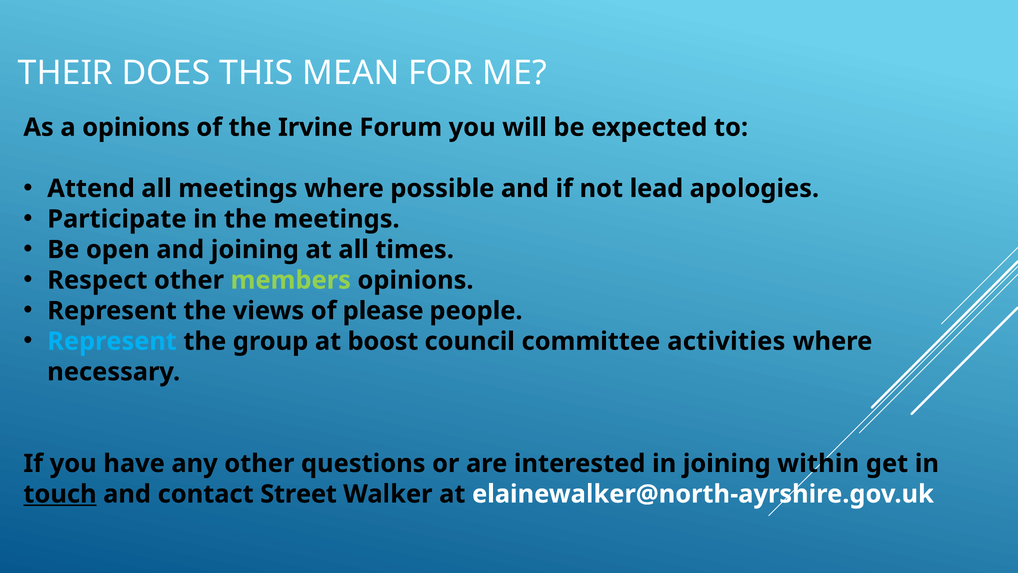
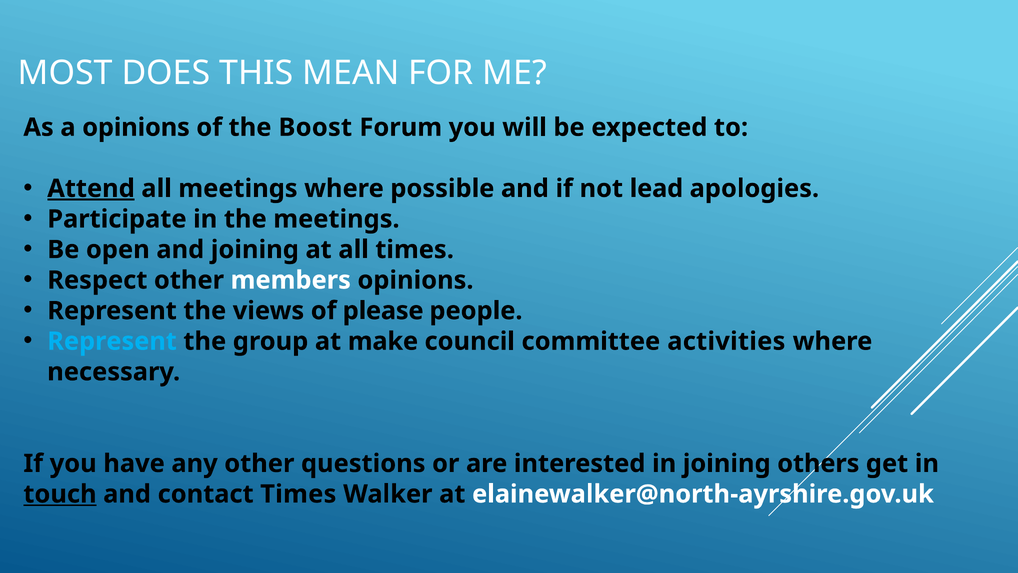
THEIR: THEIR -> MOST
Irvine: Irvine -> Boost
Attend underline: none -> present
members colour: light green -> white
boost: boost -> make
within: within -> others
contact Street: Street -> Times
